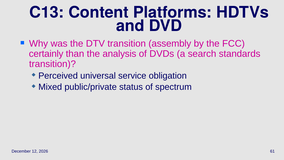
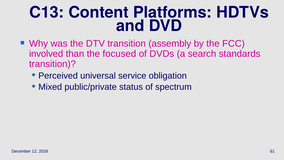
certainly: certainly -> involved
analysis: analysis -> focused
